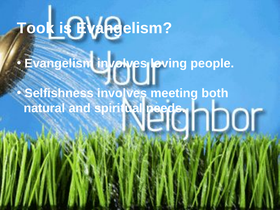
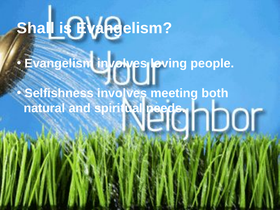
Took: Took -> Shall
